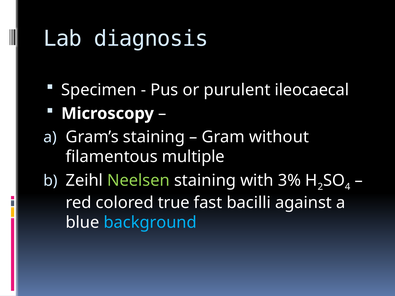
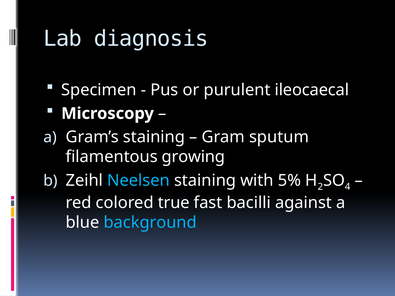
without: without -> sputum
multiple: multiple -> growing
Neelsen colour: light green -> light blue
3%: 3% -> 5%
